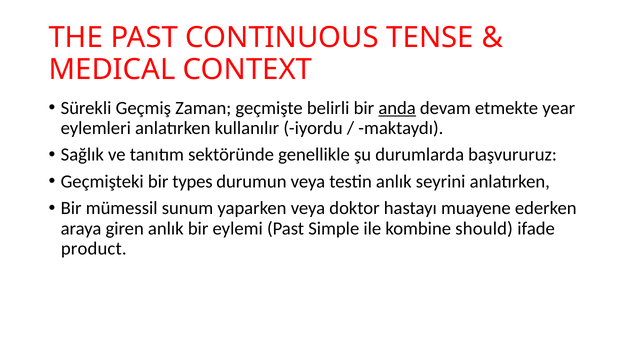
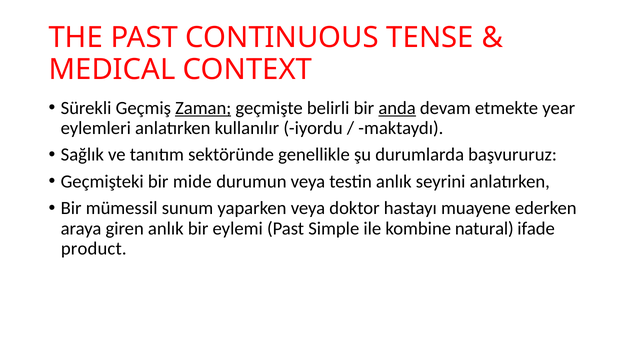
Zaman underline: none -> present
types: types -> mide
should: should -> natural
